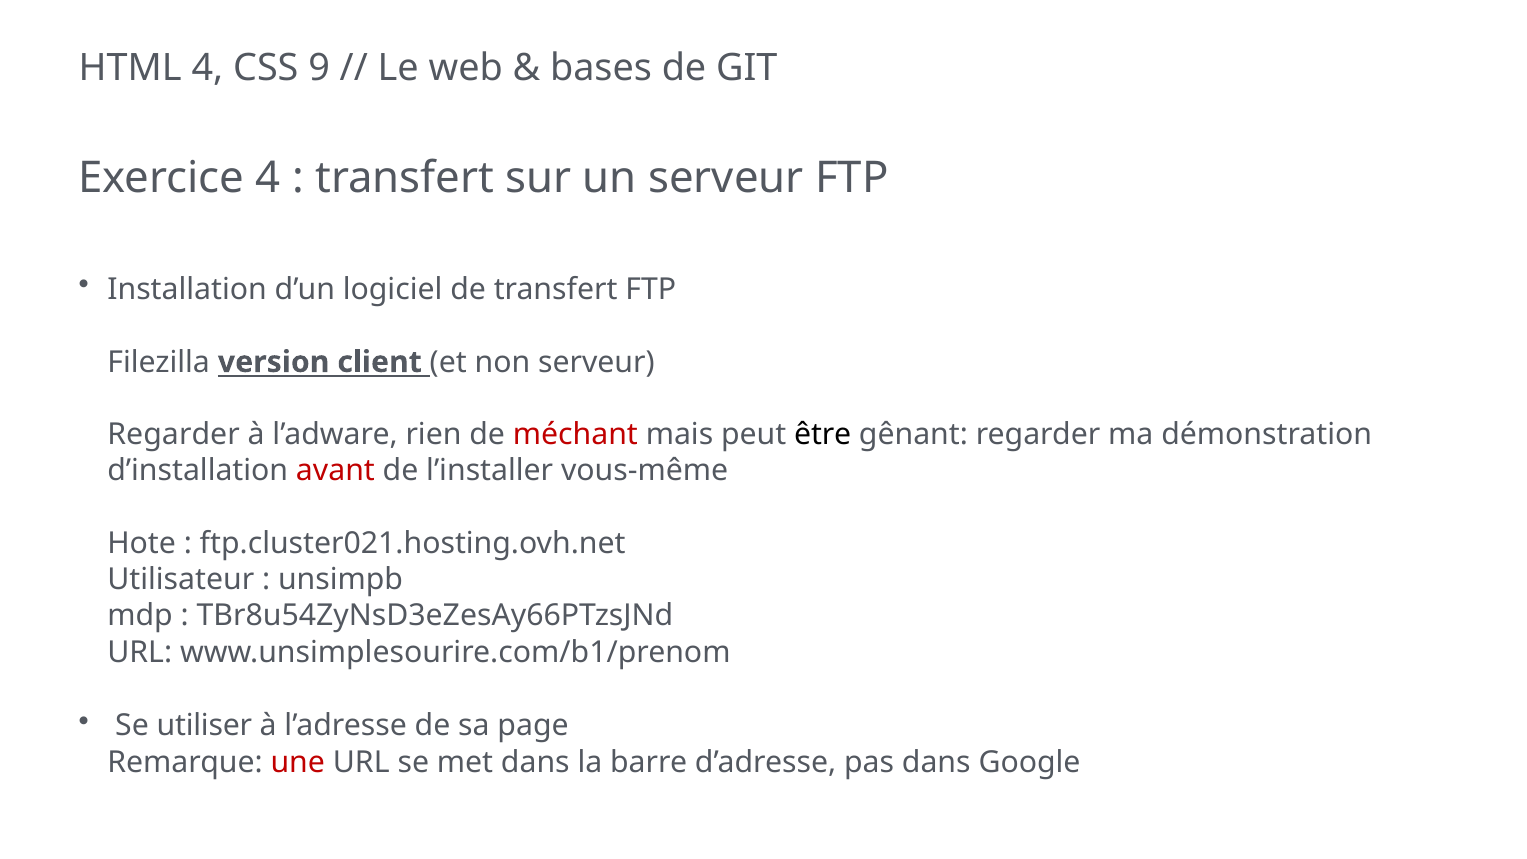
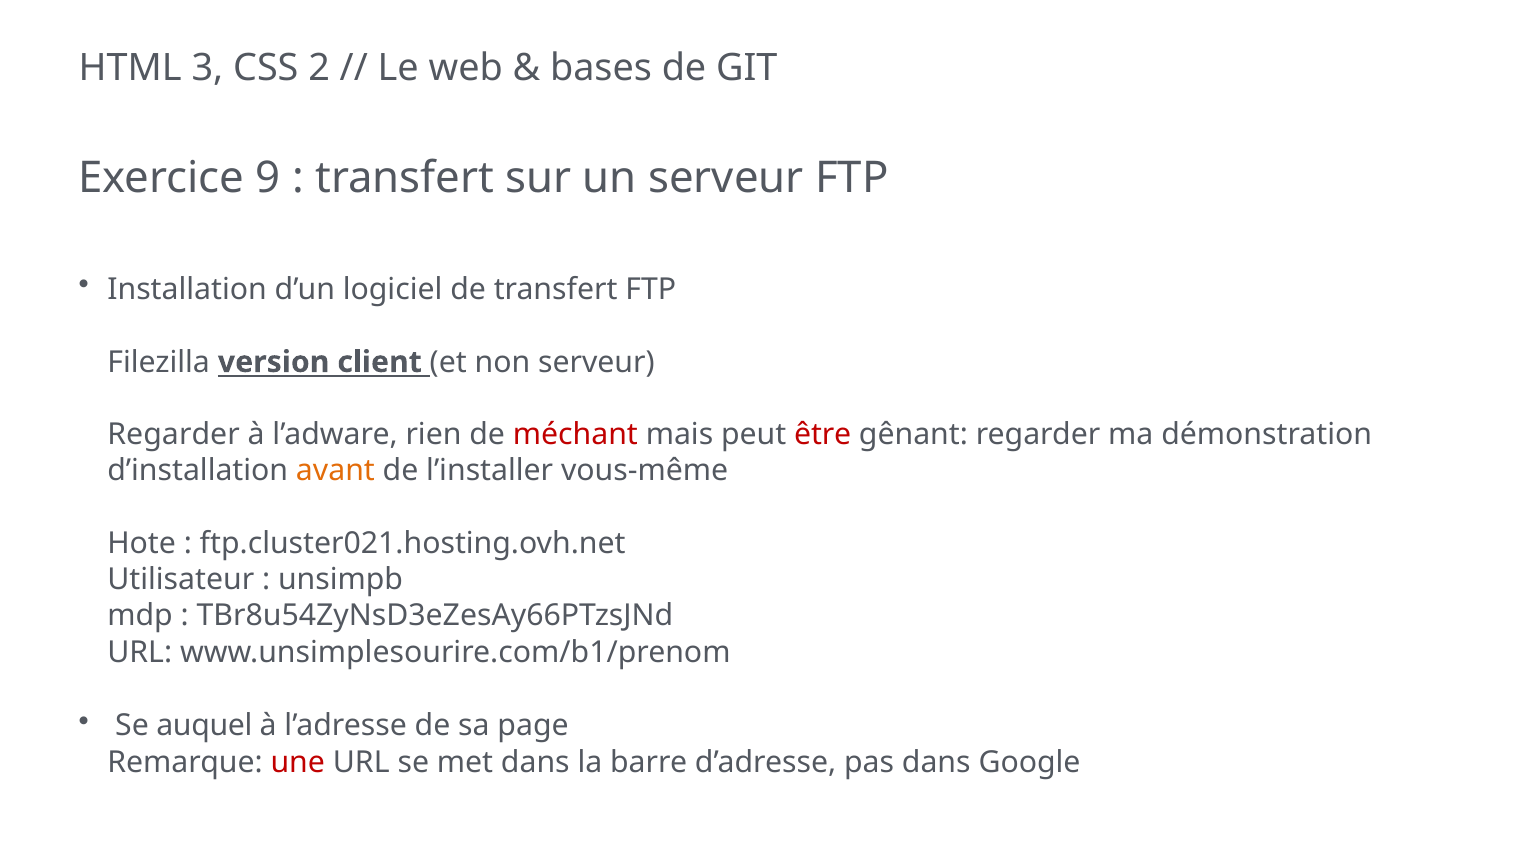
HTML 4: 4 -> 3
9: 9 -> 2
Exercice 4: 4 -> 9
être colour: black -> red
avant colour: red -> orange
utiliser: utiliser -> auquel
